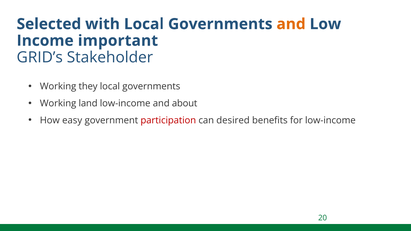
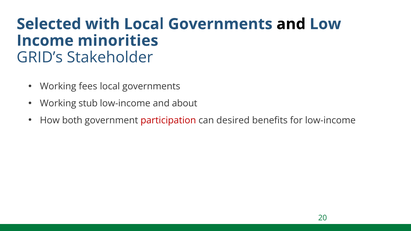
and at (291, 24) colour: orange -> black
important: important -> minorities
they: they -> fees
land: land -> stub
easy: easy -> both
